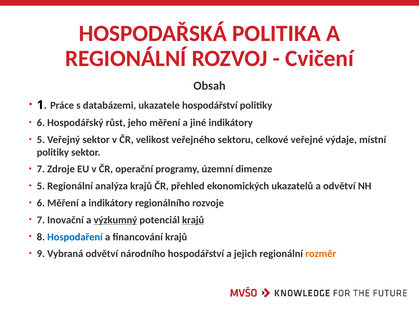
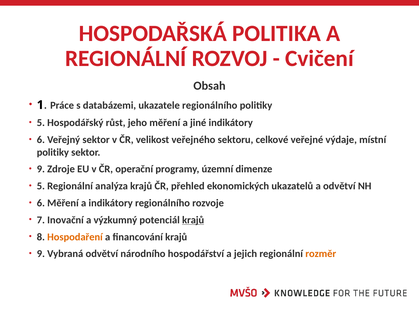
ukazatele hospodářství: hospodářství -> regionálního
6 at (41, 123): 6 -> 5
5 at (41, 140): 5 -> 6
7 at (41, 169): 7 -> 9
výzkumný underline: present -> none
Hospodaření colour: blue -> orange
